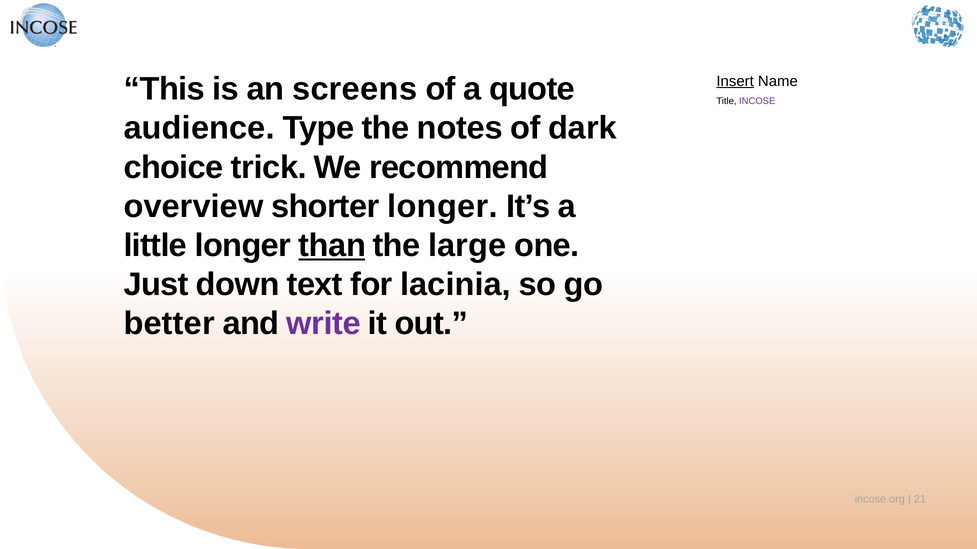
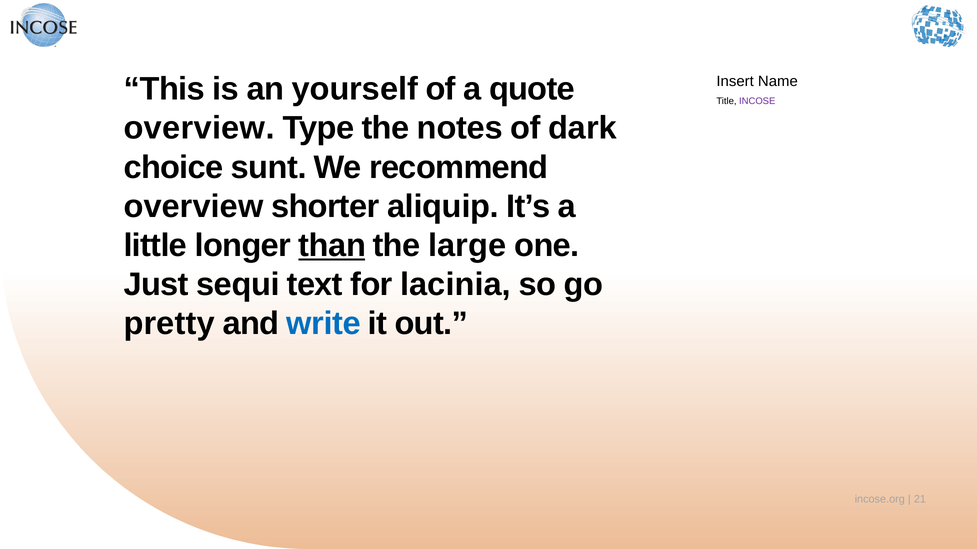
screens: screens -> yourself
Insert underline: present -> none
audience at (199, 128): audience -> overview
trick: trick -> sunt
shorter longer: longer -> aliquip
down: down -> sequi
better: better -> pretty
write colour: purple -> blue
